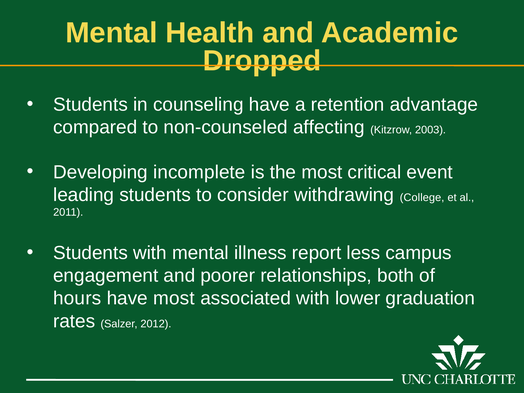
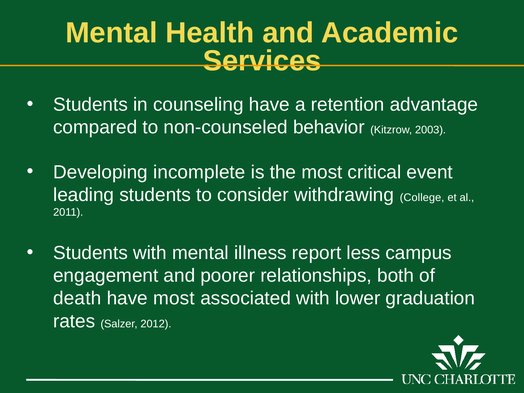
Dropped: Dropped -> Services
affecting: affecting -> behavior
hours: hours -> death
